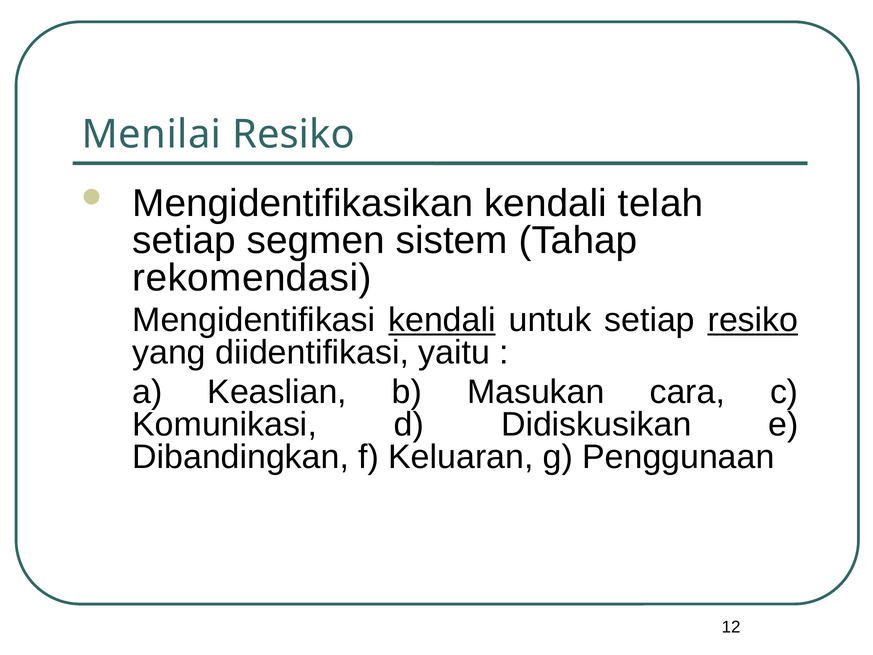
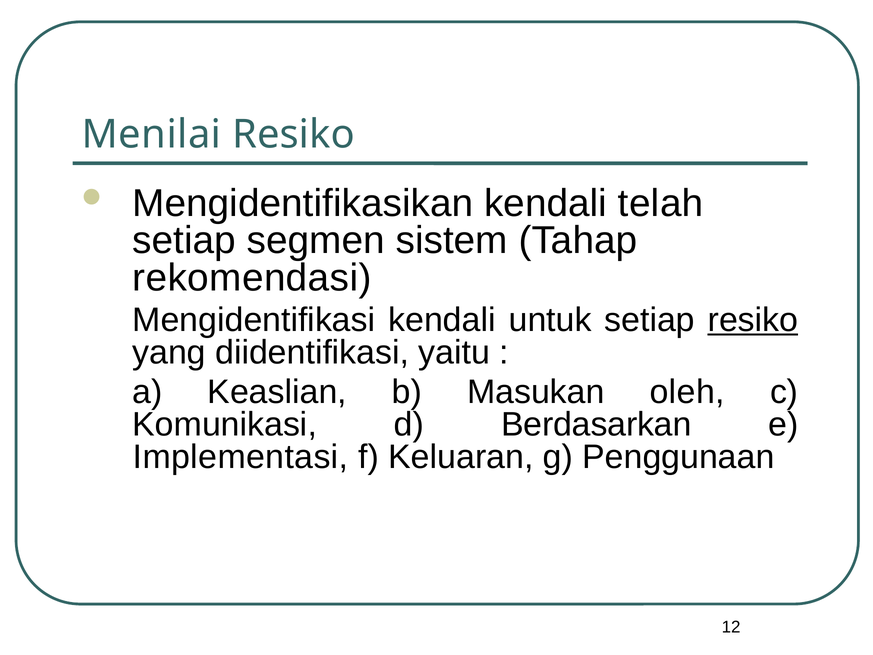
kendali at (442, 320) underline: present -> none
cara: cara -> oleh
Didiskusikan: Didiskusikan -> Berdasarkan
Dibandingkan: Dibandingkan -> Implementasi
